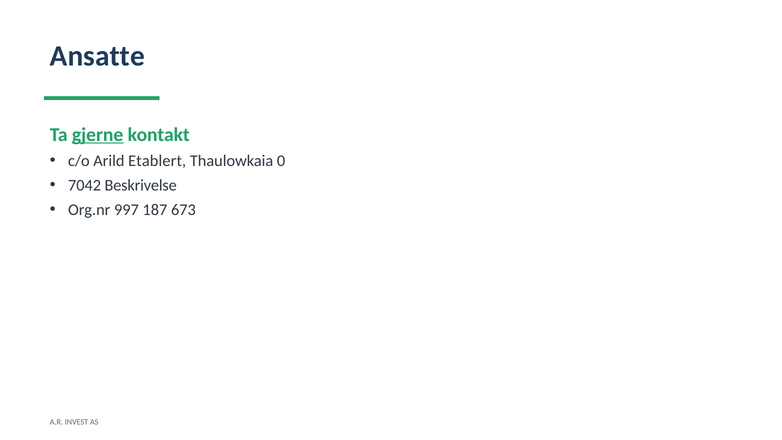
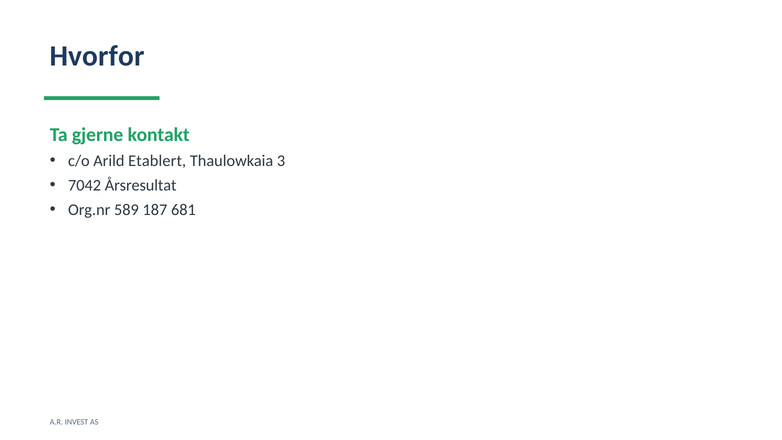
Ansatte: Ansatte -> Hvorfor
gjerne underline: present -> none
0: 0 -> 3
Beskrivelse: Beskrivelse -> Årsresultat
997: 997 -> 589
673: 673 -> 681
